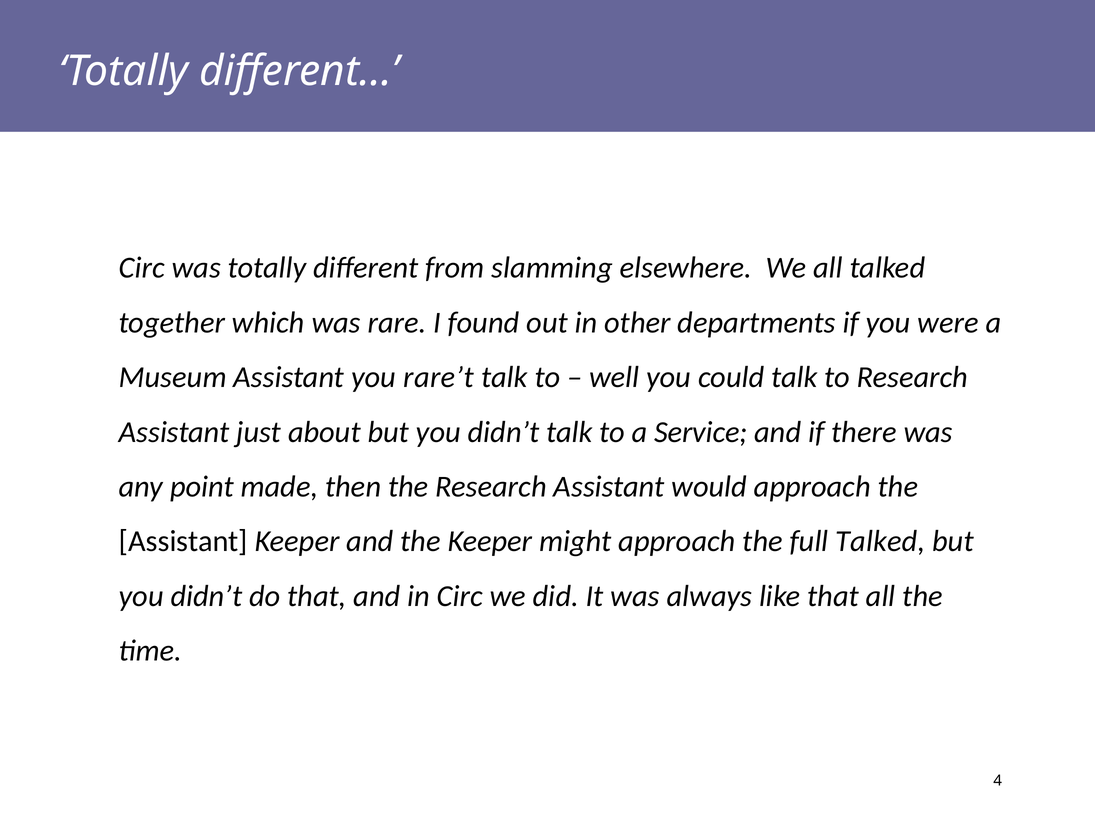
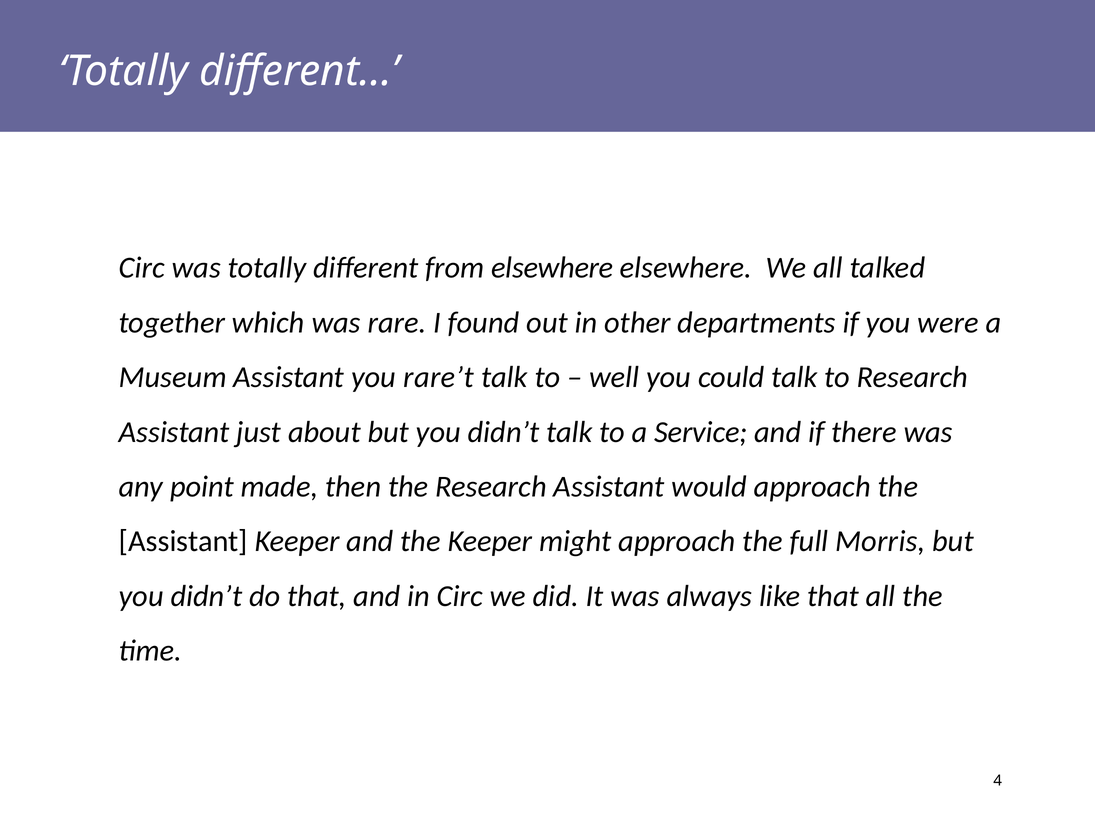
from slamming: slamming -> elsewhere
full Talked: Talked -> Morris
